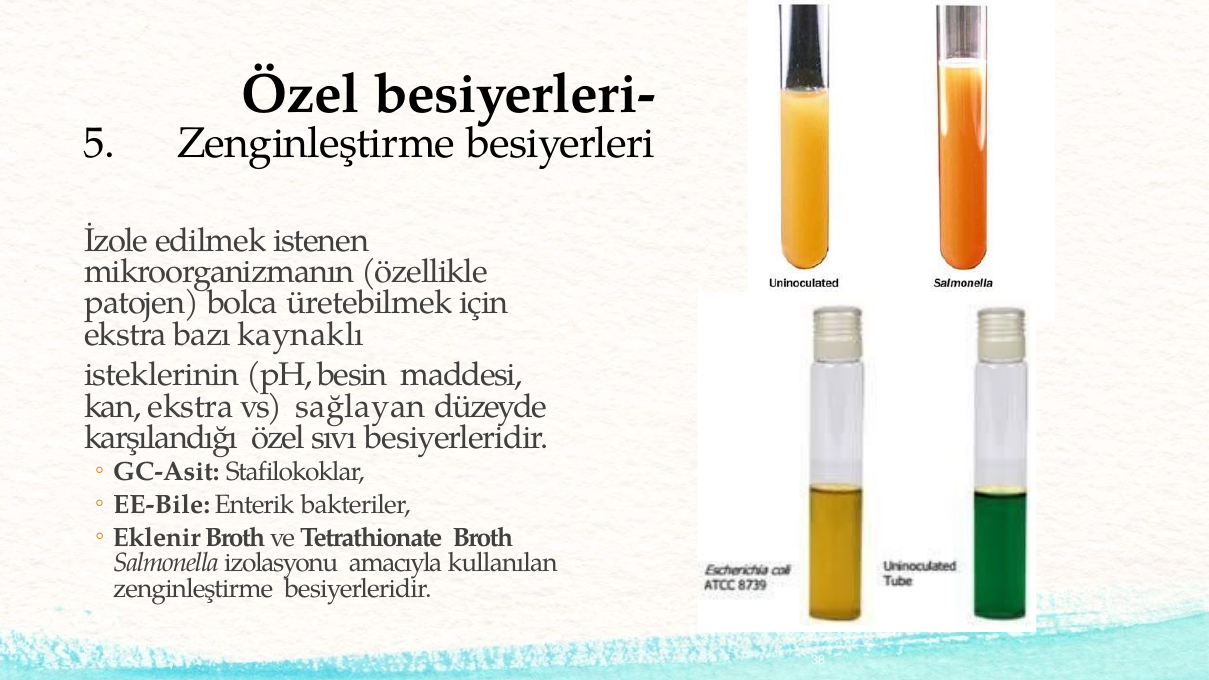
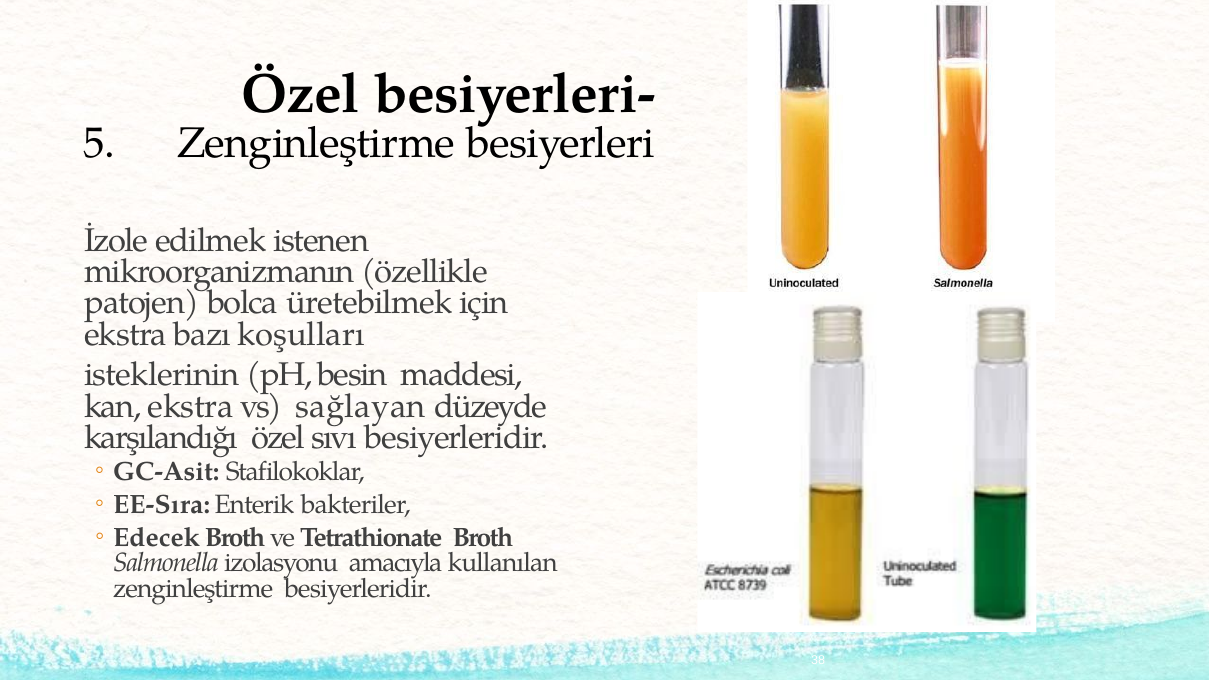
kaynaklı: kaynaklı -> koşulları
EE-Bile: EE-Bile -> EE-Sıra
Eklenir: Eklenir -> Edecek
